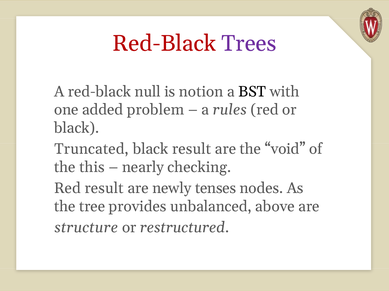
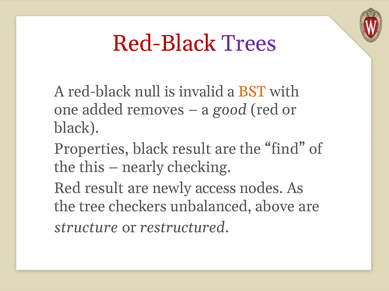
notion: notion -> invalid
BST colour: black -> orange
problem: problem -> removes
rules: rules -> good
Truncated: Truncated -> Properties
void: void -> find
tenses: tenses -> access
provides: provides -> checkers
